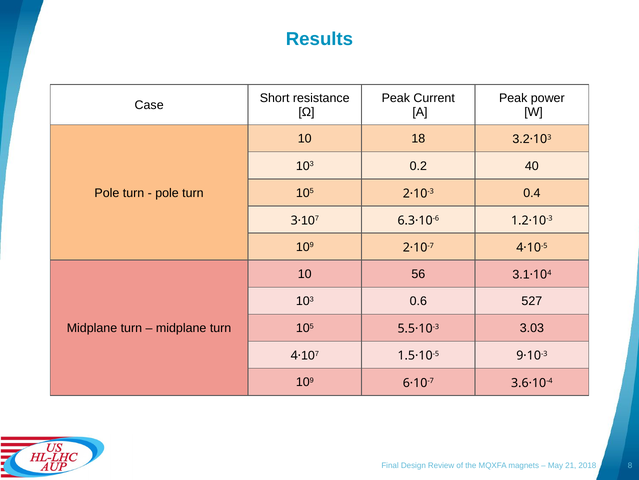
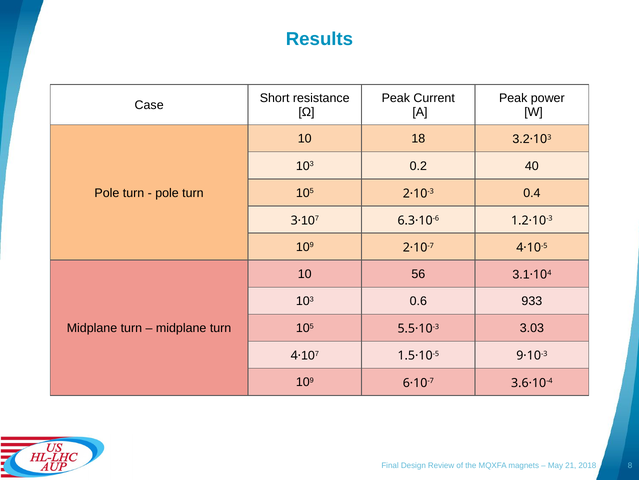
527: 527 -> 933
